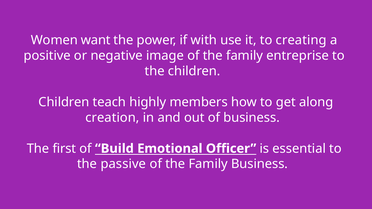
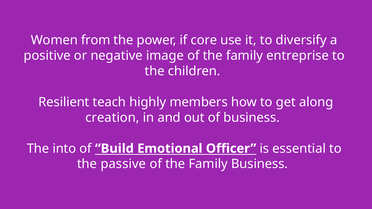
want: want -> from
with: with -> core
creating: creating -> diversify
Children at (64, 102): Children -> Resilient
first: first -> into
